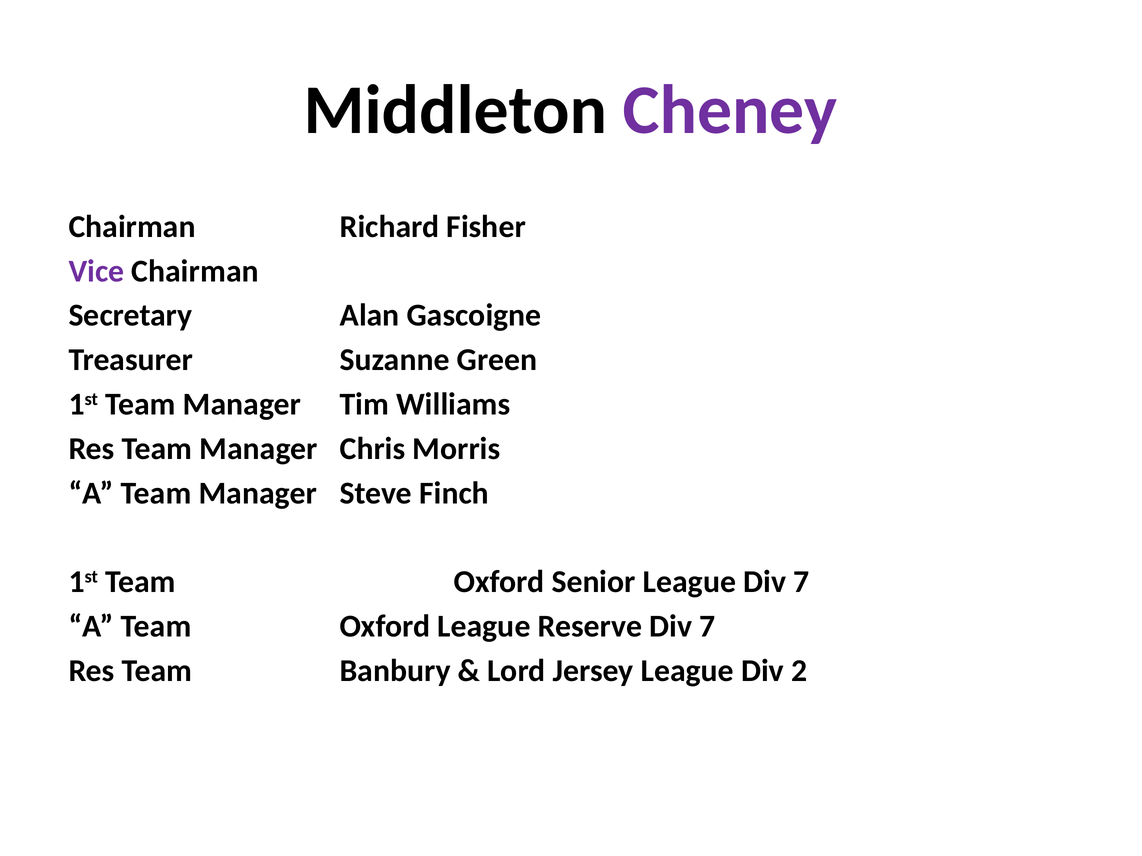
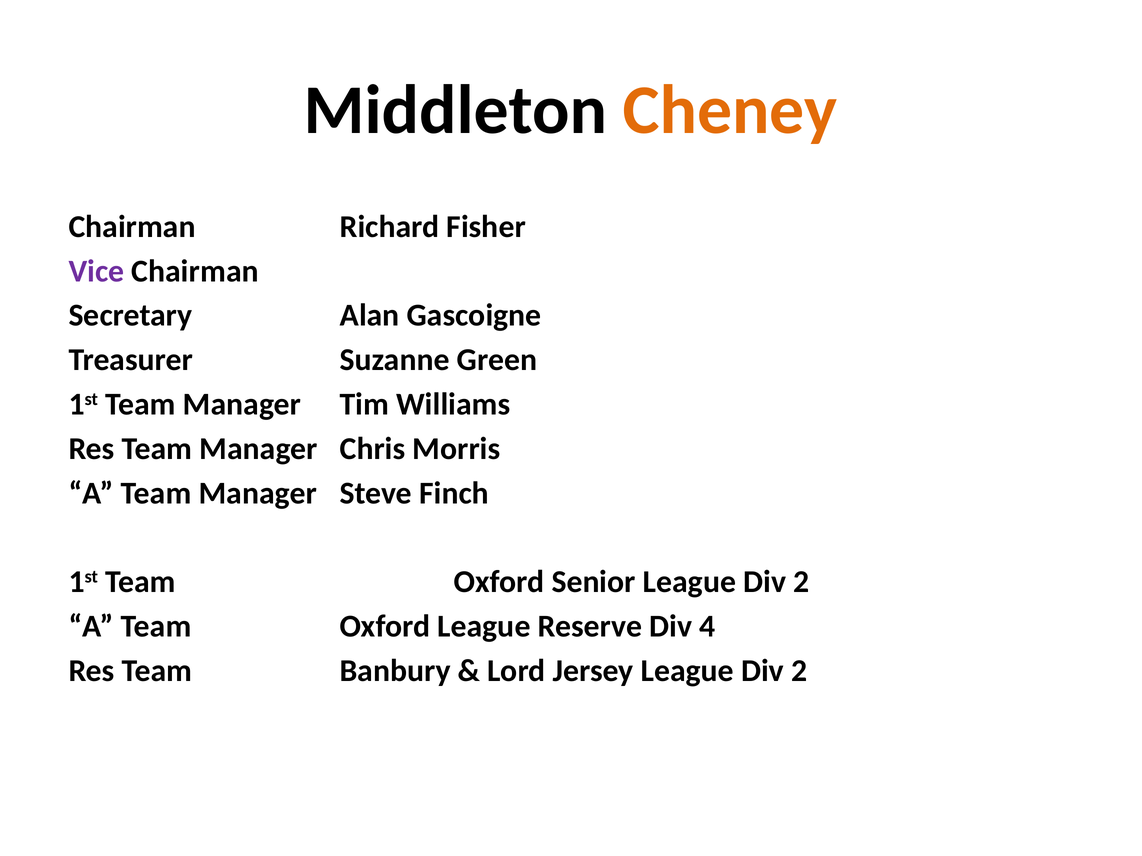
Cheney colour: purple -> orange
Senior League Div 7: 7 -> 2
Reserve Div 7: 7 -> 4
